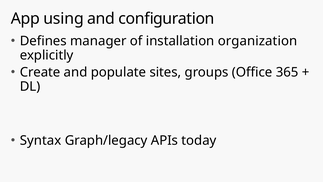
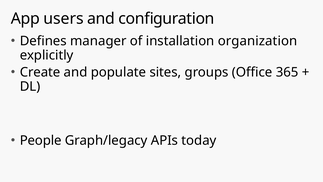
using: using -> users
Syntax: Syntax -> People
